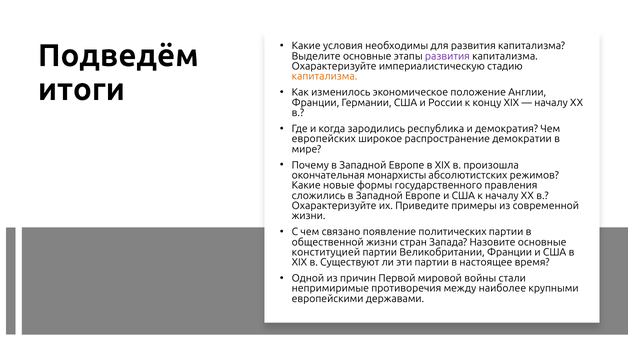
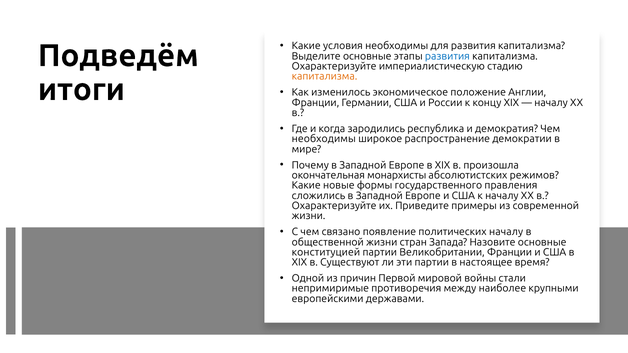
развития at (447, 56) colour: purple -> blue
европейских at (324, 139): европейских -> необходимы
политических партии: партии -> началу
